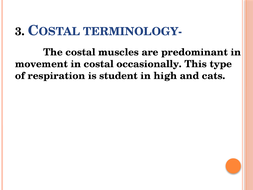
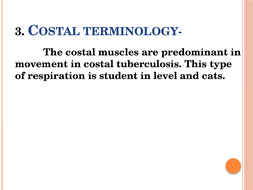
occasionally: occasionally -> tuberculosis
high: high -> level
